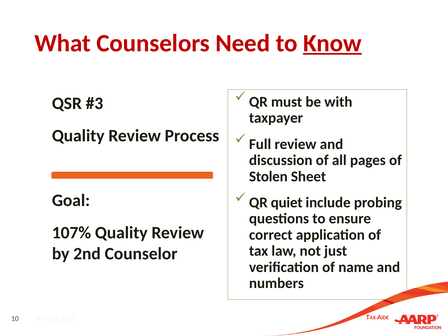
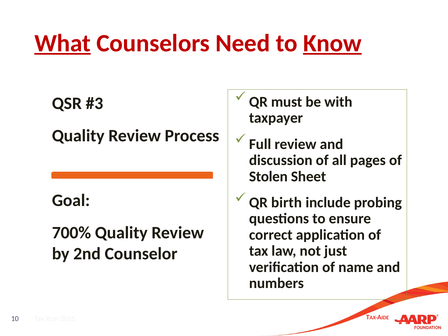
What underline: none -> present
quiet: quiet -> birth
107%: 107% -> 700%
